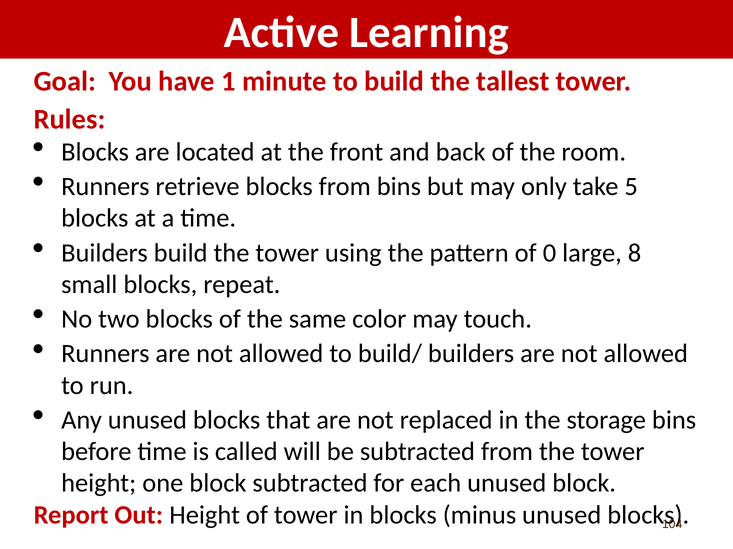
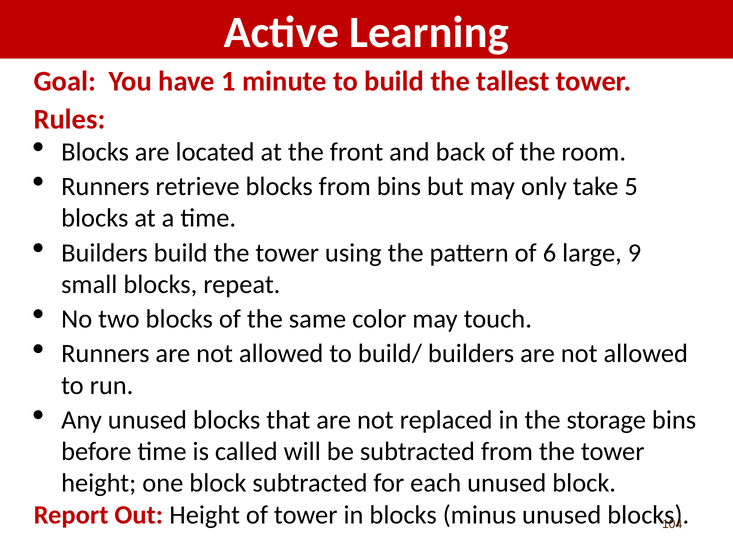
0: 0 -> 6
8: 8 -> 9
